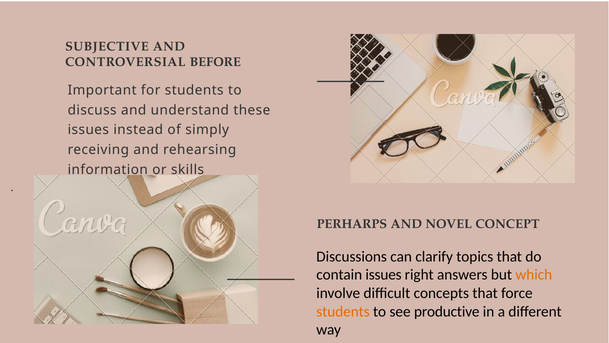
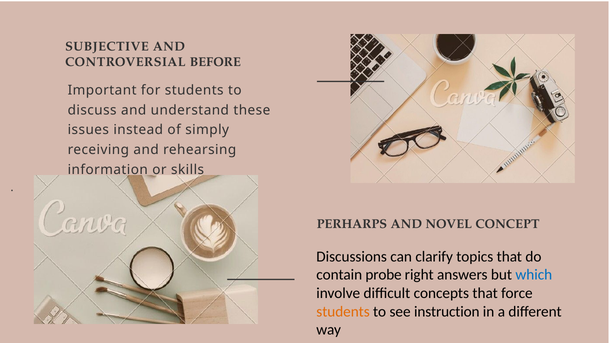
contain issues: issues -> probe
which colour: orange -> blue
productive: productive -> instruction
